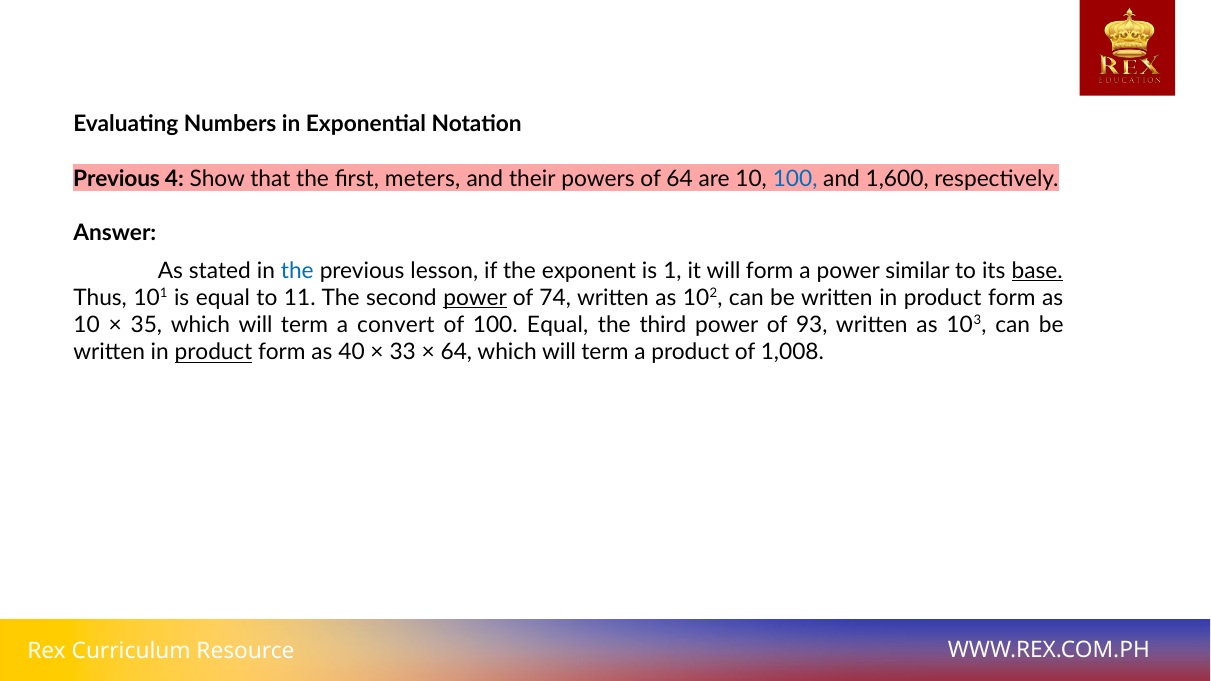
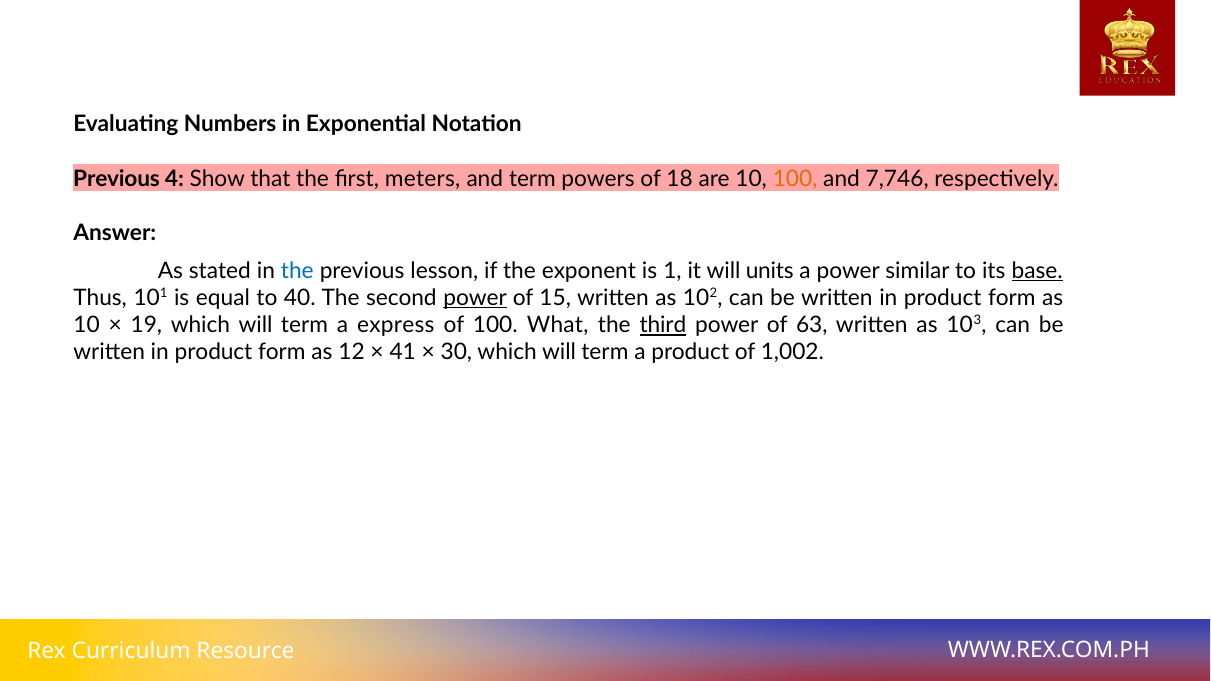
and their: their -> term
of 64: 64 -> 18
100 at (795, 179) colour: blue -> orange
1,600: 1,600 -> 7,746
will form: form -> units
11: 11 -> 40
74: 74 -> 15
35: 35 -> 19
convert: convert -> express
100 Equal: Equal -> What
third underline: none -> present
93: 93 -> 63
product at (213, 353) underline: present -> none
40: 40 -> 12
33: 33 -> 41
64 at (456, 353): 64 -> 30
1,008: 1,008 -> 1,002
